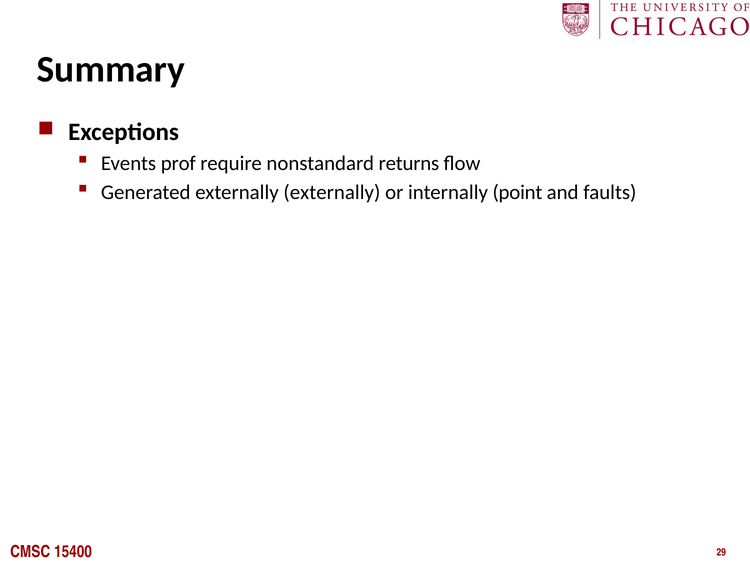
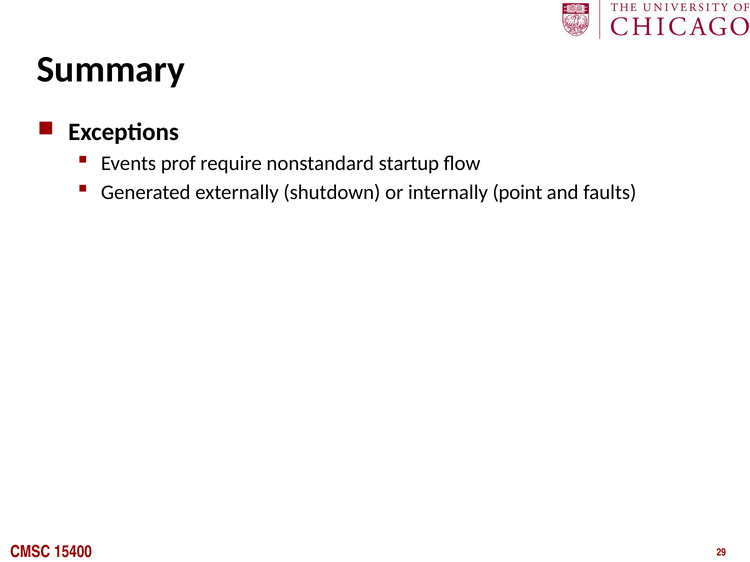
returns: returns -> startup
externally externally: externally -> shutdown
